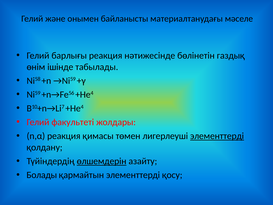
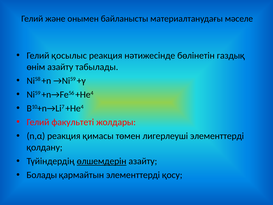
барлығы: барлығы -> қосылыс
өнім ішінде: ішінде -> азайту
элементтерді at (217, 136) underline: present -> none
